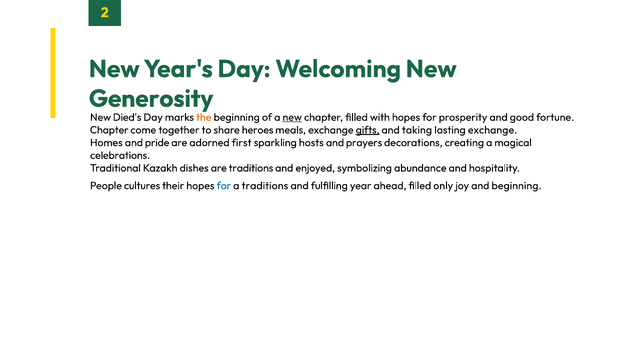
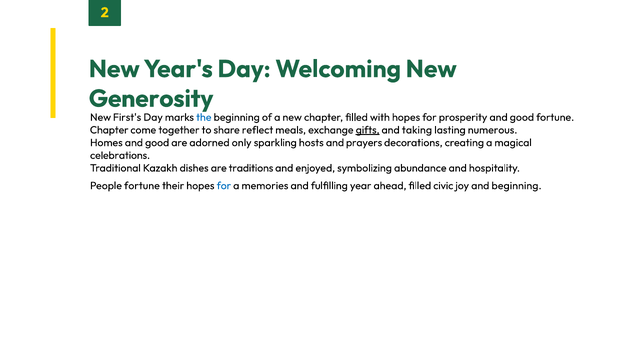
Died's: Died's -> First's
the colour: orange -> blue
new at (292, 117) underline: present -> none
heroes: heroes -> reflect
lasting exchange: exchange -> numerous
Homes and pride: pride -> good
first: first -> only
People cultures: cultures -> fortune
a traditions: traditions -> memories
only: only -> civic
